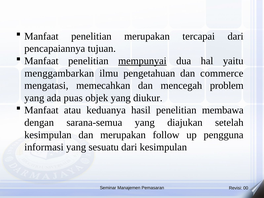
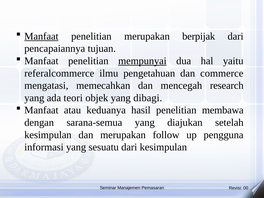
Manfaat at (41, 36) underline: none -> present
tercapai: tercapai -> berpijak
menggambarkan: menggambarkan -> referalcommerce
problem: problem -> research
puas: puas -> teori
diukur: diukur -> dibagi
